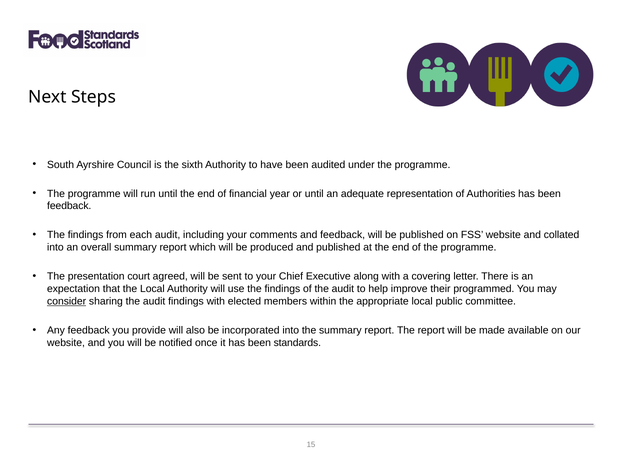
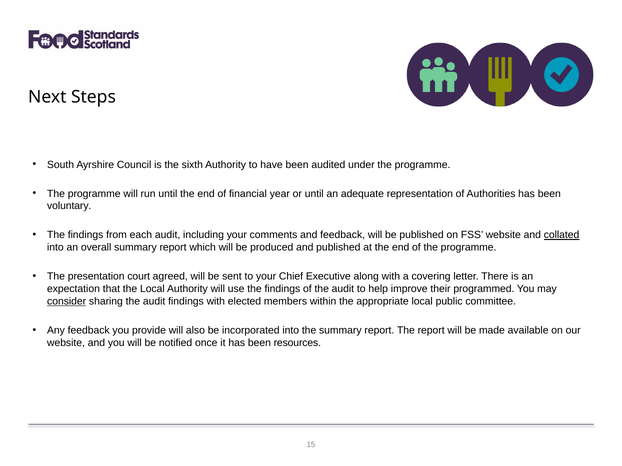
feedback at (69, 206): feedback -> voluntary
collated underline: none -> present
standards: standards -> resources
